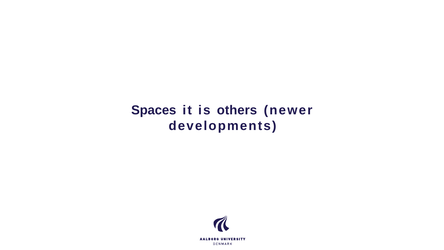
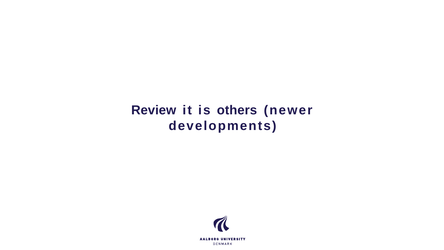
Spaces: Spaces -> Review
